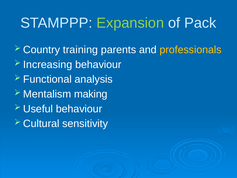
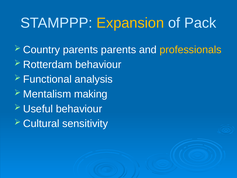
Expansion colour: light green -> yellow
Country training: training -> parents
Increasing: Increasing -> Rotterdam
